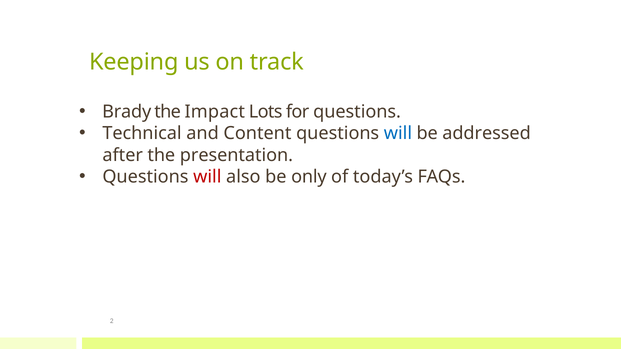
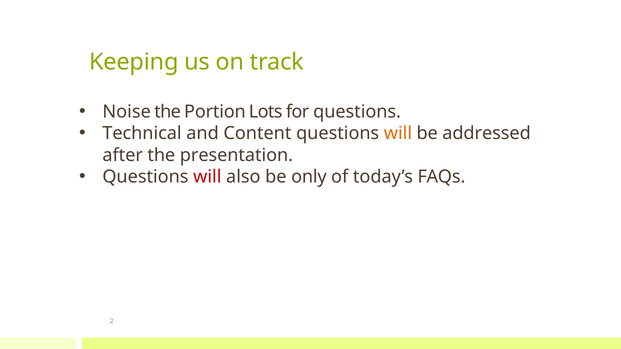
Brady: Brady -> Noise
Impact: Impact -> Portion
will at (398, 134) colour: blue -> orange
